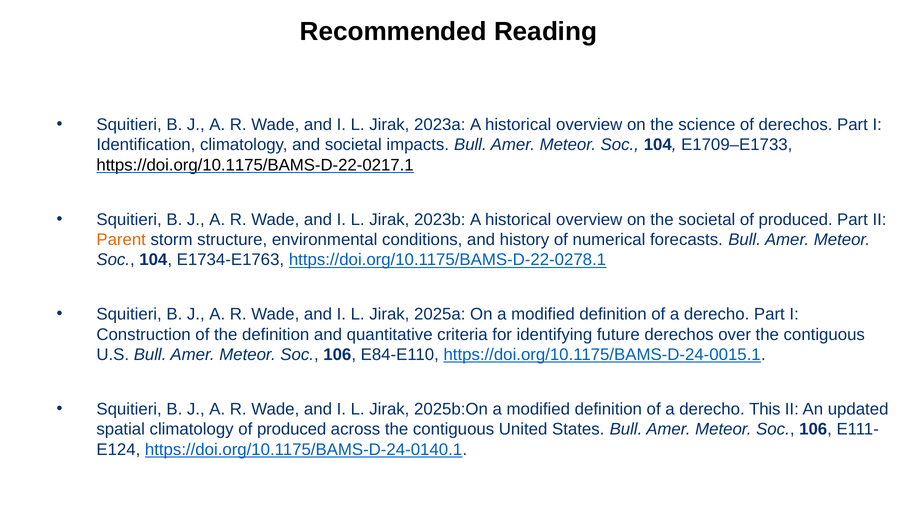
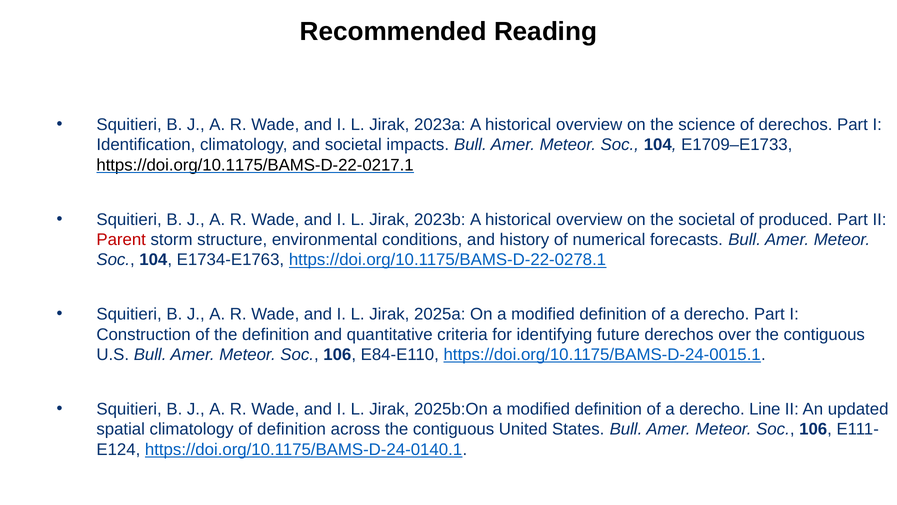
Parent colour: orange -> red
This: This -> Line
climatology of produced: produced -> definition
